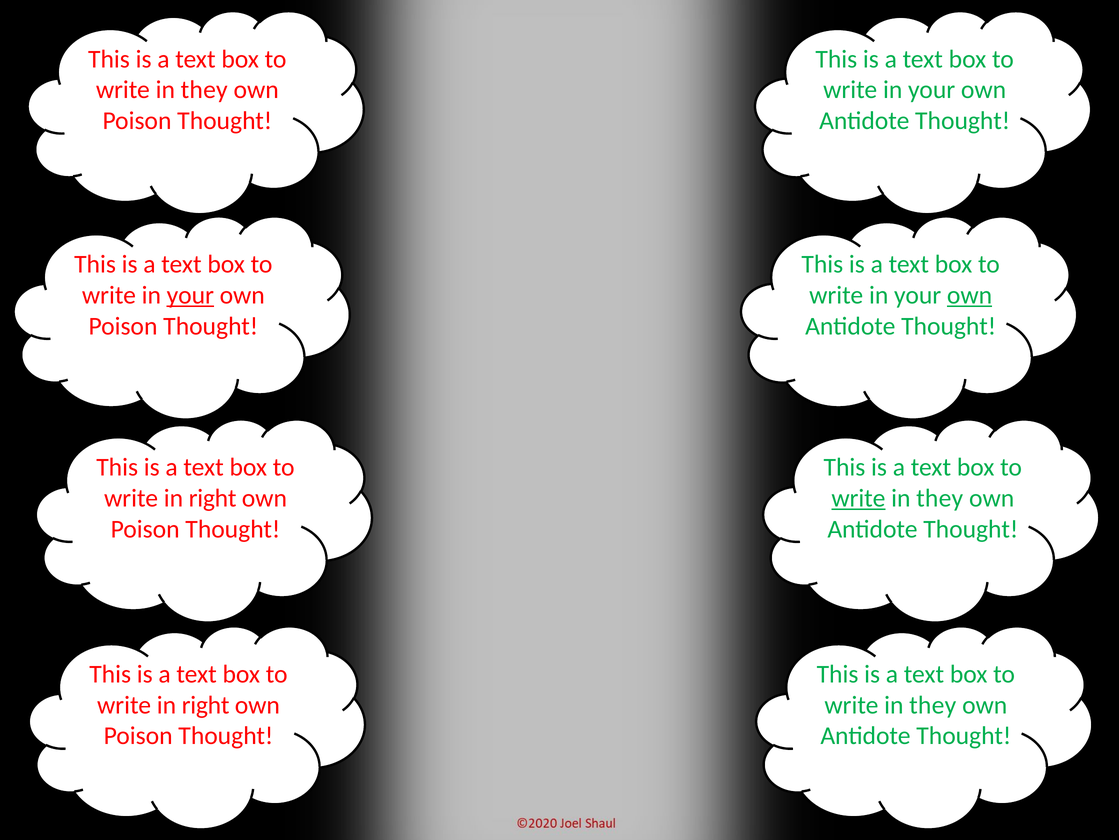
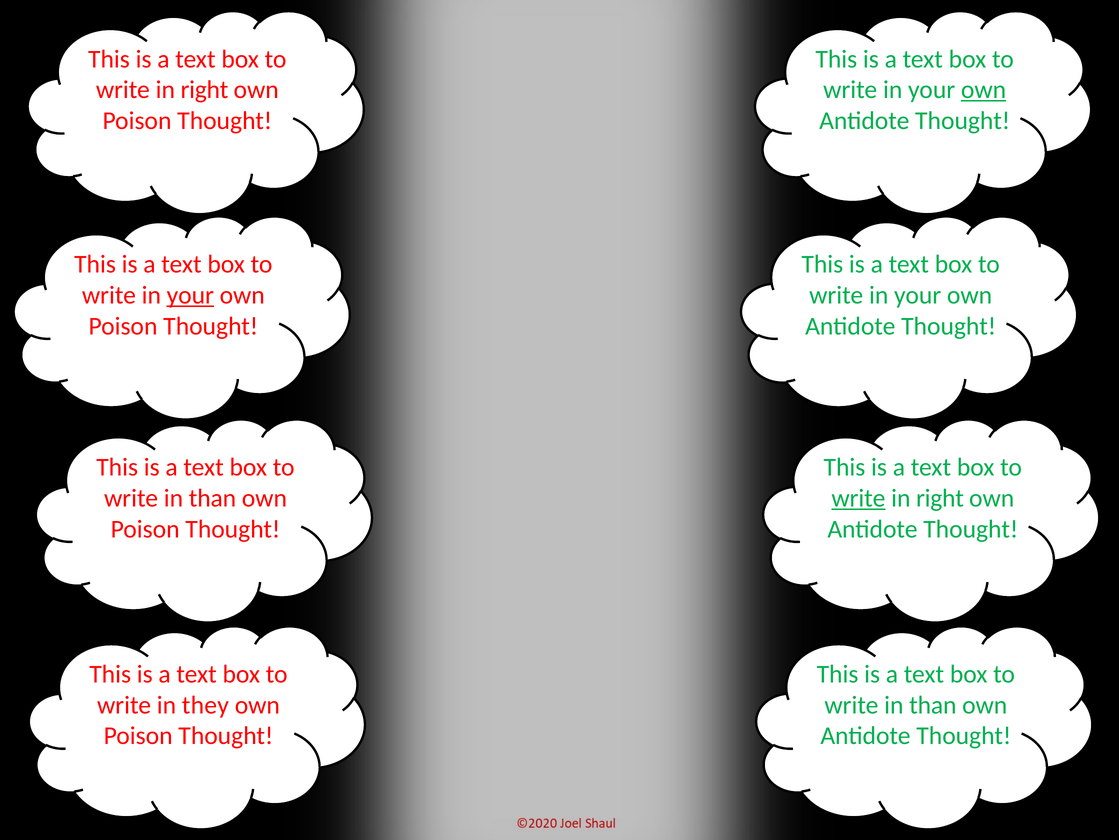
they at (204, 90): they -> right
own at (984, 90) underline: none -> present
own at (970, 295) underline: present -> none
right at (213, 498): right -> than
they at (940, 498): they -> right
right at (206, 705): right -> they
they at (933, 705): they -> than
